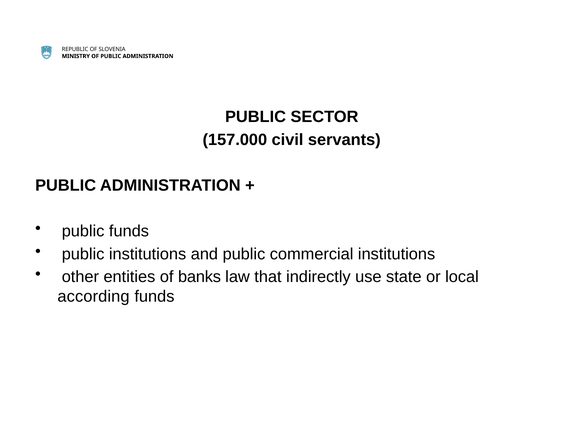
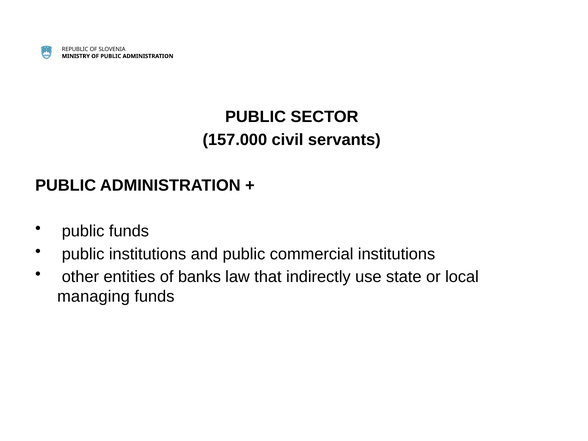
according: according -> managing
